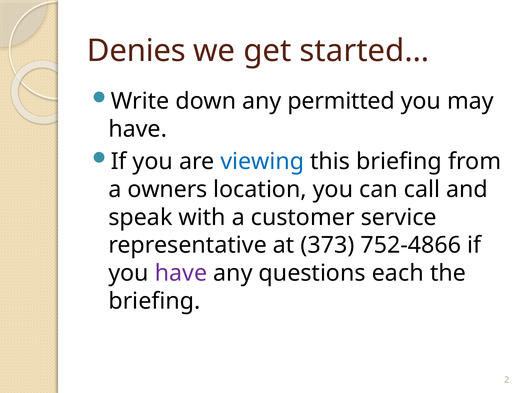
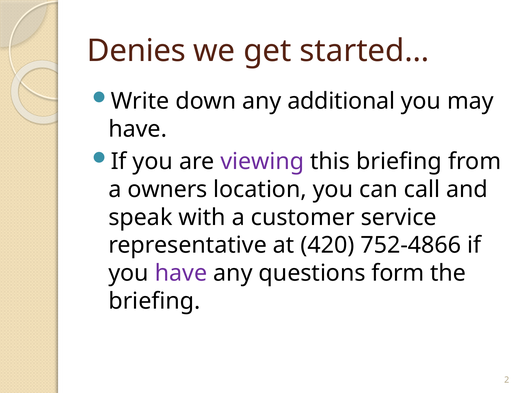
permitted: permitted -> additional
viewing colour: blue -> purple
373: 373 -> 420
each: each -> form
